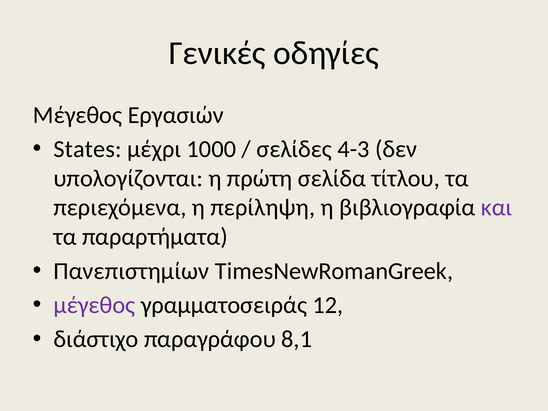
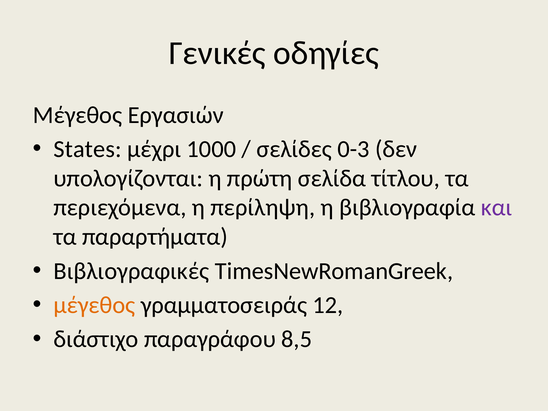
4-3: 4-3 -> 0-3
Πανεπιστημίων: Πανεπιστημίων -> Βιβλιογραφικές
μέγεθος at (94, 305) colour: purple -> orange
8,1: 8,1 -> 8,5
